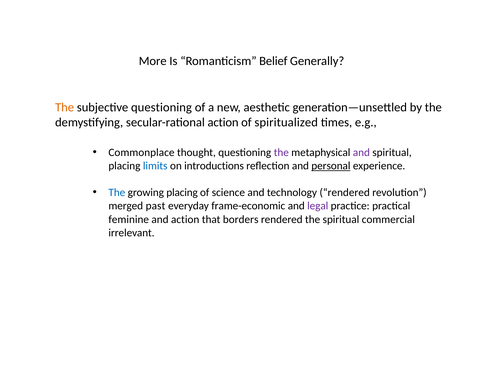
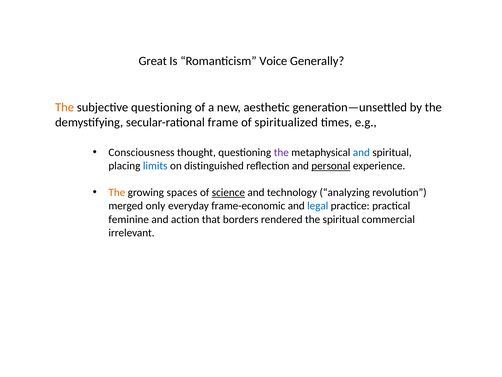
More: More -> Great
Belief: Belief -> Voice
secular-rational action: action -> frame
Commonplace: Commonplace -> Consciousness
and at (361, 152) colour: purple -> blue
introductions: introductions -> distinguished
The at (117, 192) colour: blue -> orange
growing placing: placing -> spaces
science underline: none -> present
technology rendered: rendered -> analyzing
past: past -> only
legal colour: purple -> blue
